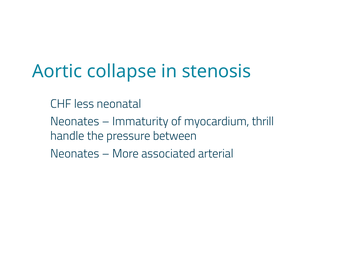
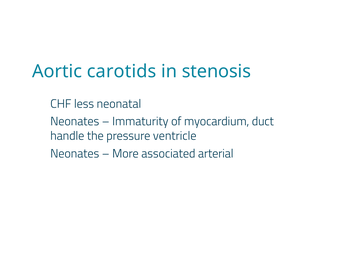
collapse: collapse -> carotids
thrill: thrill -> duct
between: between -> ventricle
